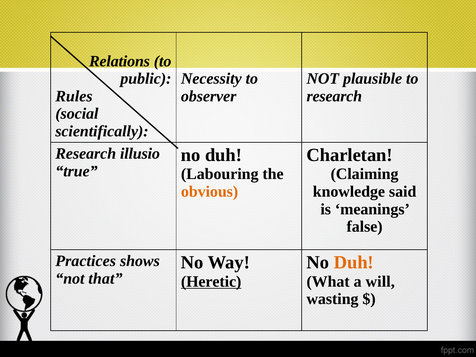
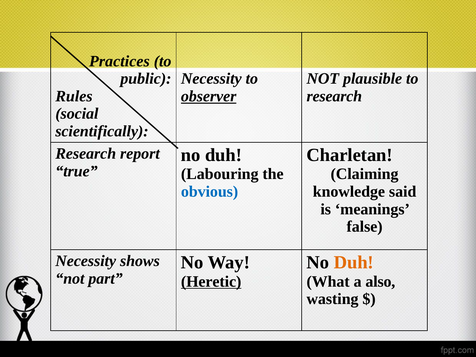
Relations: Relations -> Practices
observer underline: none -> present
illusio: illusio -> report
obvious colour: orange -> blue
Practices at (86, 261): Practices -> Necessity
that: that -> part
will: will -> also
